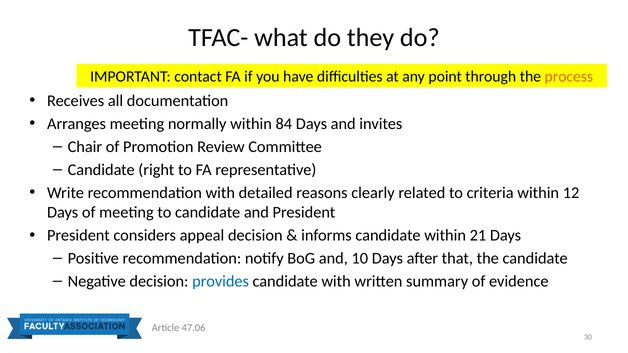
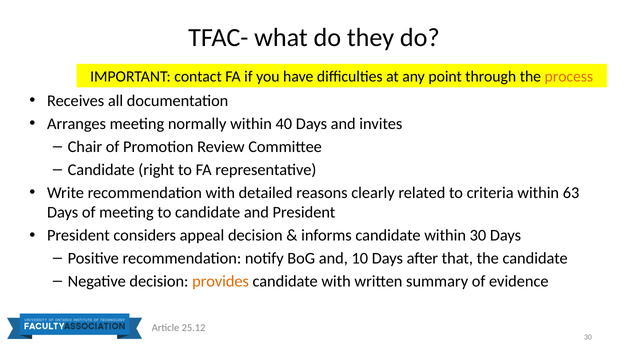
84: 84 -> 40
12: 12 -> 63
within 21: 21 -> 30
provides colour: blue -> orange
47.06: 47.06 -> 25.12
